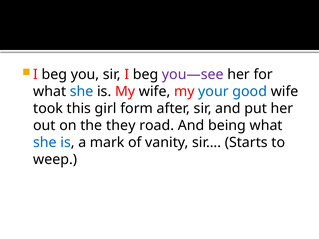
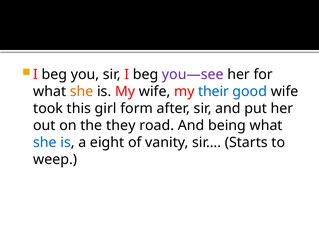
she at (82, 92) colour: blue -> orange
your: your -> their
mark: mark -> eight
